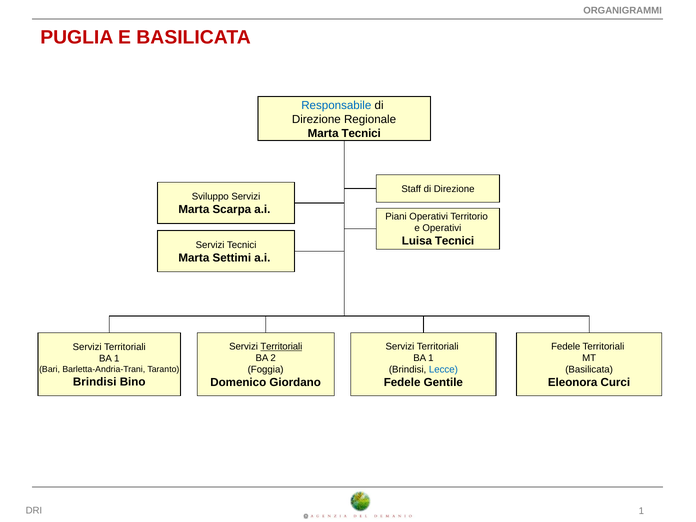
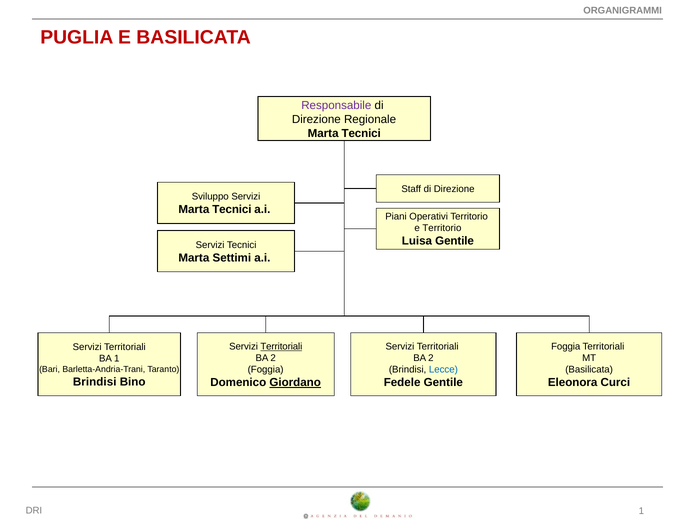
Responsabile colour: blue -> purple
Scarpa at (232, 210): Scarpa -> Tecnici
e Operativi: Operativi -> Territorio
Luisa Tecnici: Tecnici -> Gentile
Fedele at (566, 346): Fedele -> Foggia
1 at (431, 358): 1 -> 2
Giordano underline: none -> present
